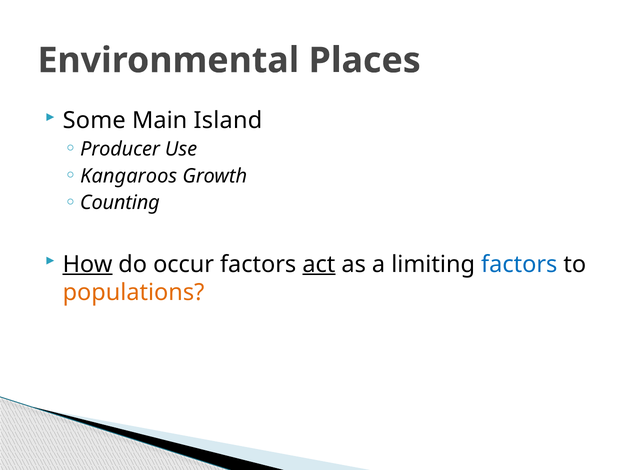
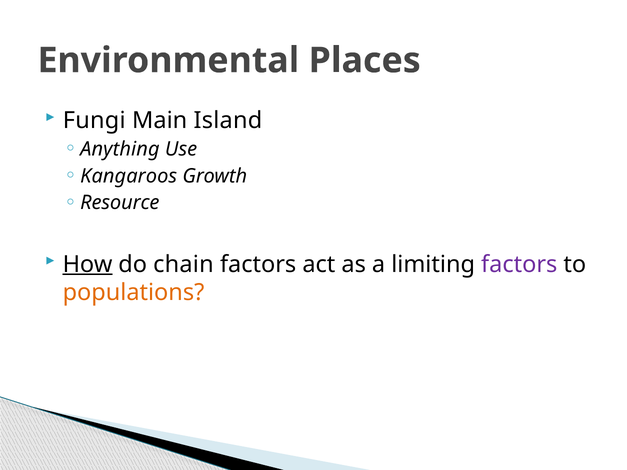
Some: Some -> Fungi
Producer: Producer -> Anything
Counting: Counting -> Resource
occur: occur -> chain
act underline: present -> none
factors at (519, 264) colour: blue -> purple
